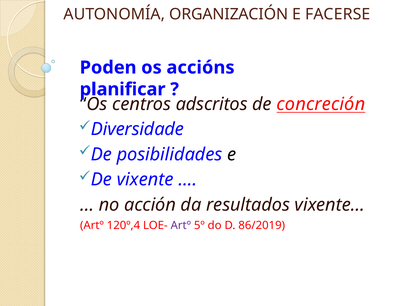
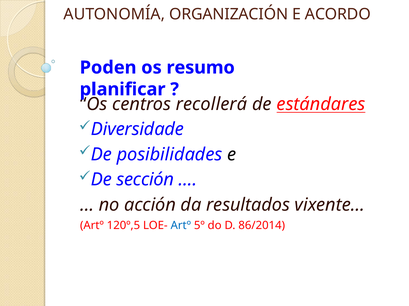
FACERSE: FACERSE -> ACORDO
accións: accións -> resumo
adscritos: adscritos -> recollerá
concreción: concreción -> estándares
vixente: vixente -> sección
120º,4: 120º,4 -> 120º,5
Artº at (181, 226) colour: purple -> blue
86/2019: 86/2019 -> 86/2014
